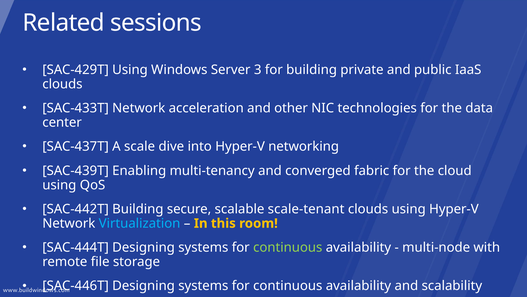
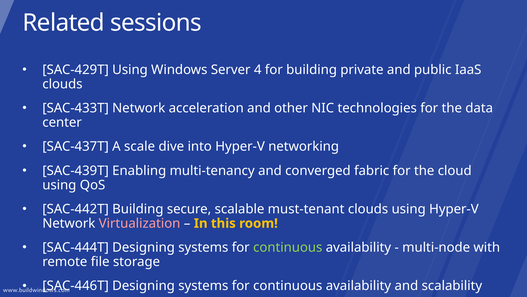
3: 3 -> 4
scale-tenant: scale-tenant -> must-tenant
Virtualization colour: light blue -> pink
